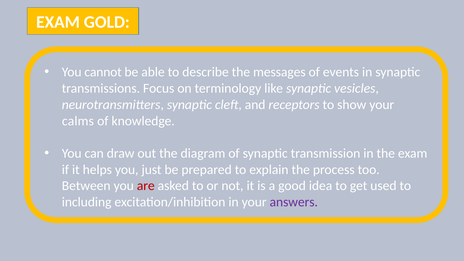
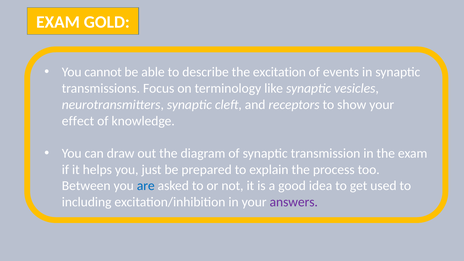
messages: messages -> excitation
calms: calms -> effect
are colour: red -> blue
